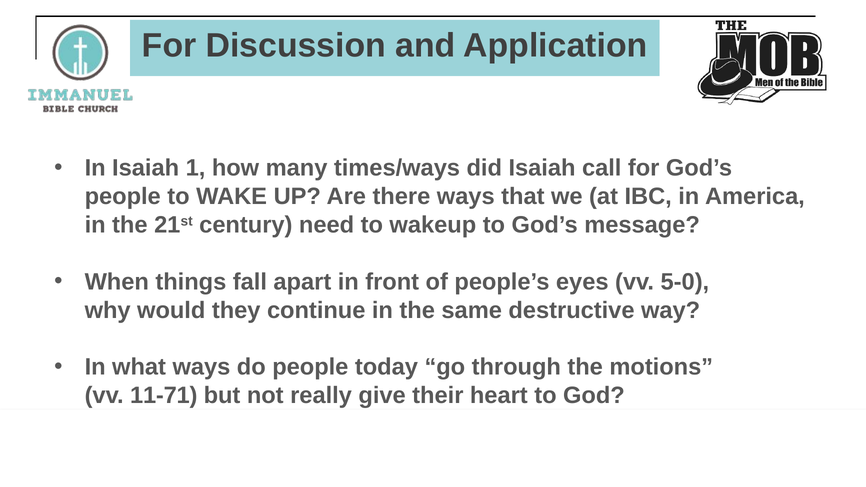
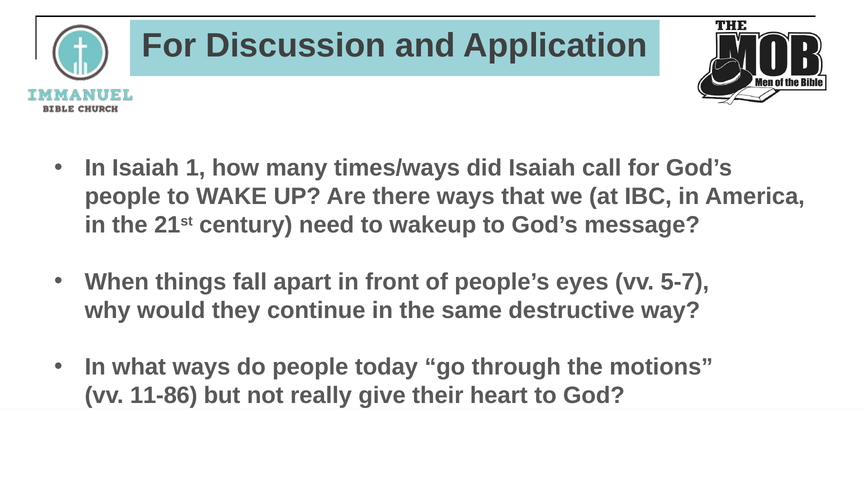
5-0: 5-0 -> 5-7
11-71: 11-71 -> 11-86
